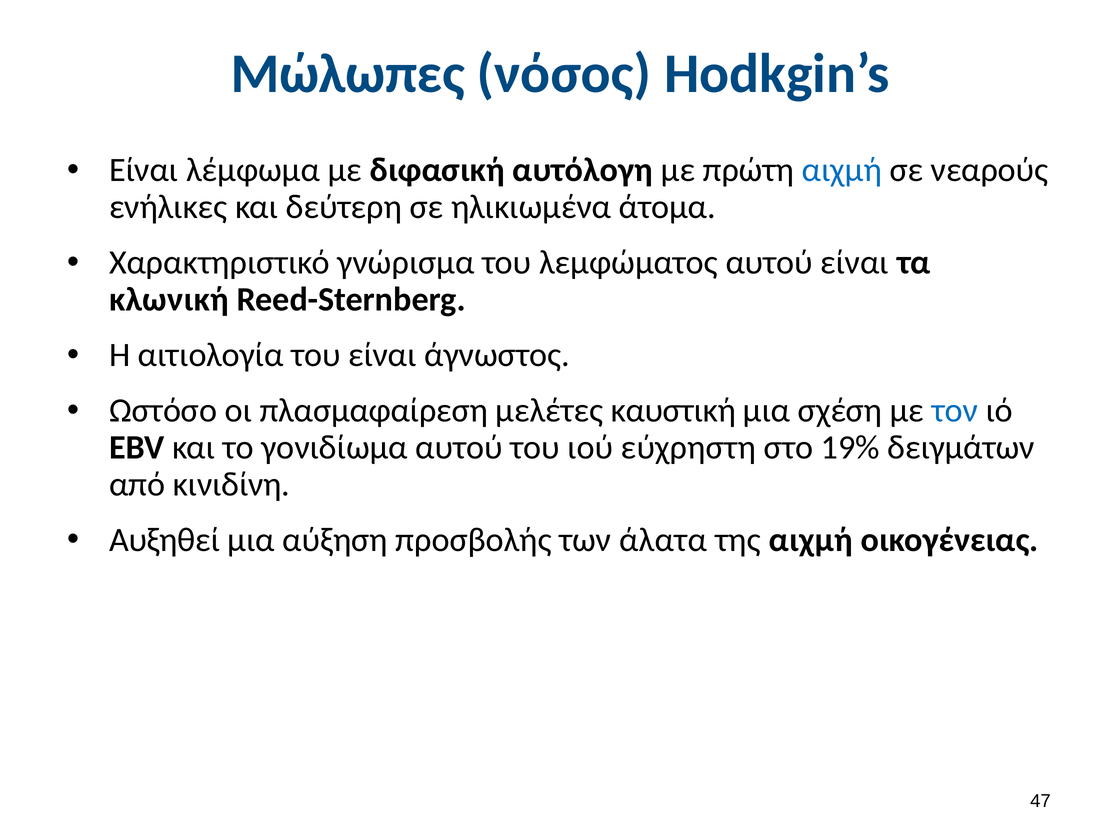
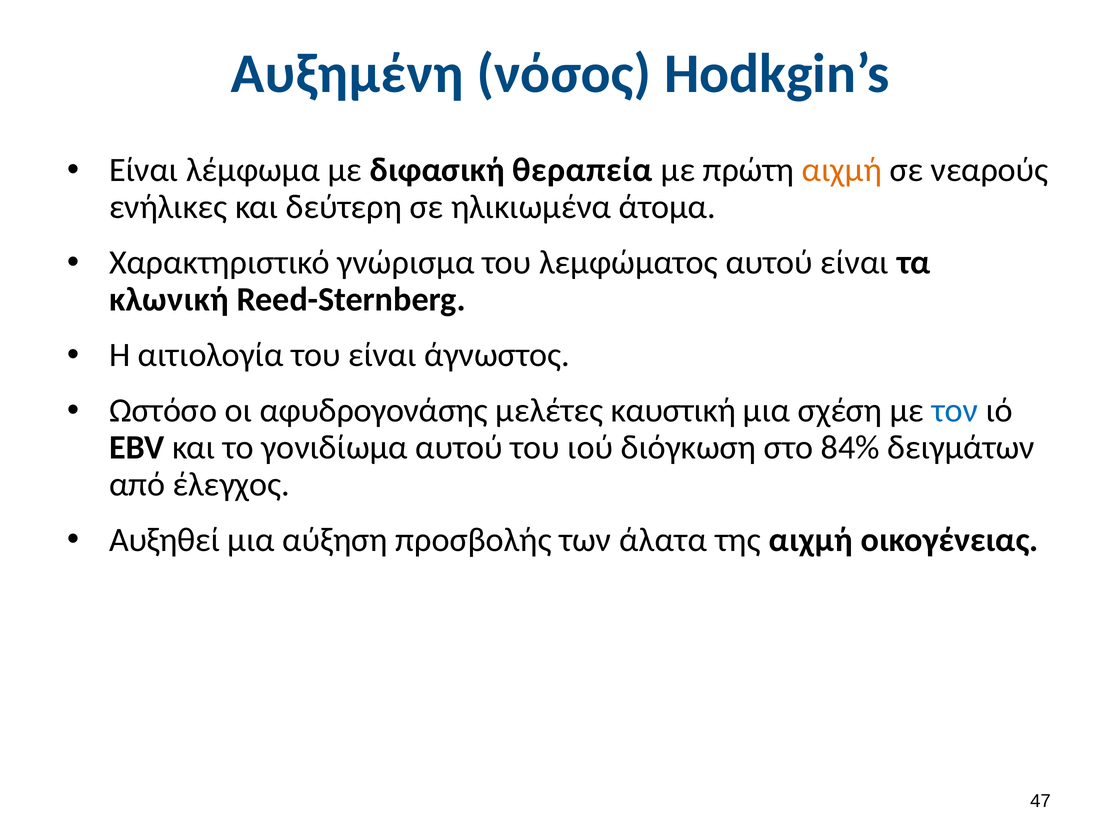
Μώλωπες: Μώλωπες -> Αυξημένη
αυτόλογη: αυτόλογη -> θεραπεία
αιχμή at (842, 170) colour: blue -> orange
πλασμαφαίρεση: πλασμαφαίρεση -> αφυδρογονάσης
εύχρηστη: εύχρηστη -> διόγκωση
19%: 19% -> 84%
κινιδίνη: κινιδίνη -> έλεγχος
